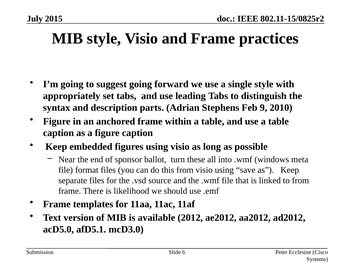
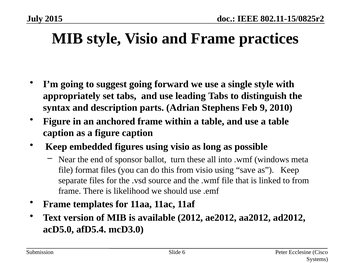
afD5.1: afD5.1 -> afD5.4
